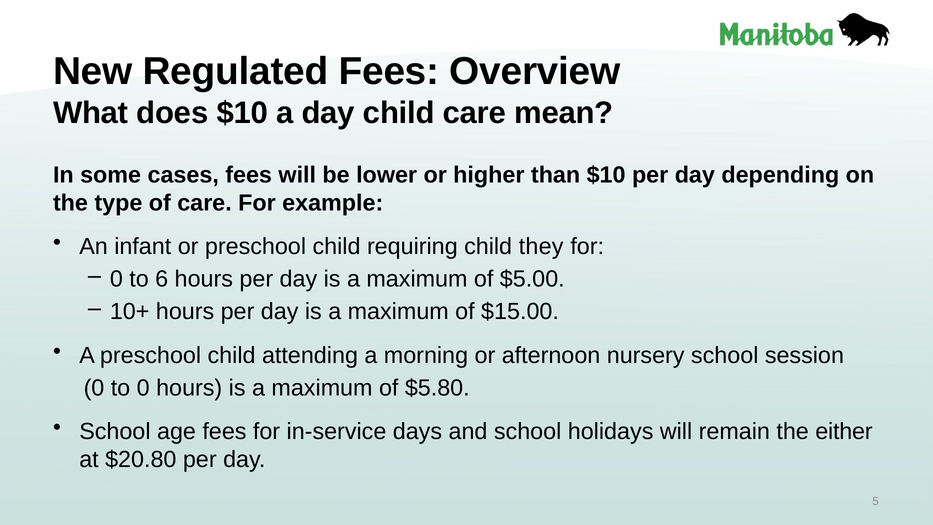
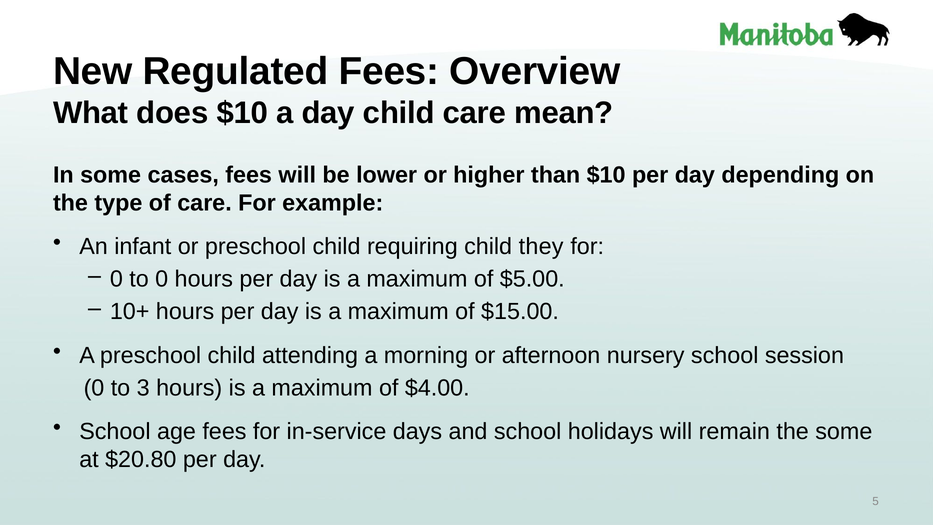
to 6: 6 -> 0
to 0: 0 -> 3
$5.80: $5.80 -> $4.00
the either: either -> some
